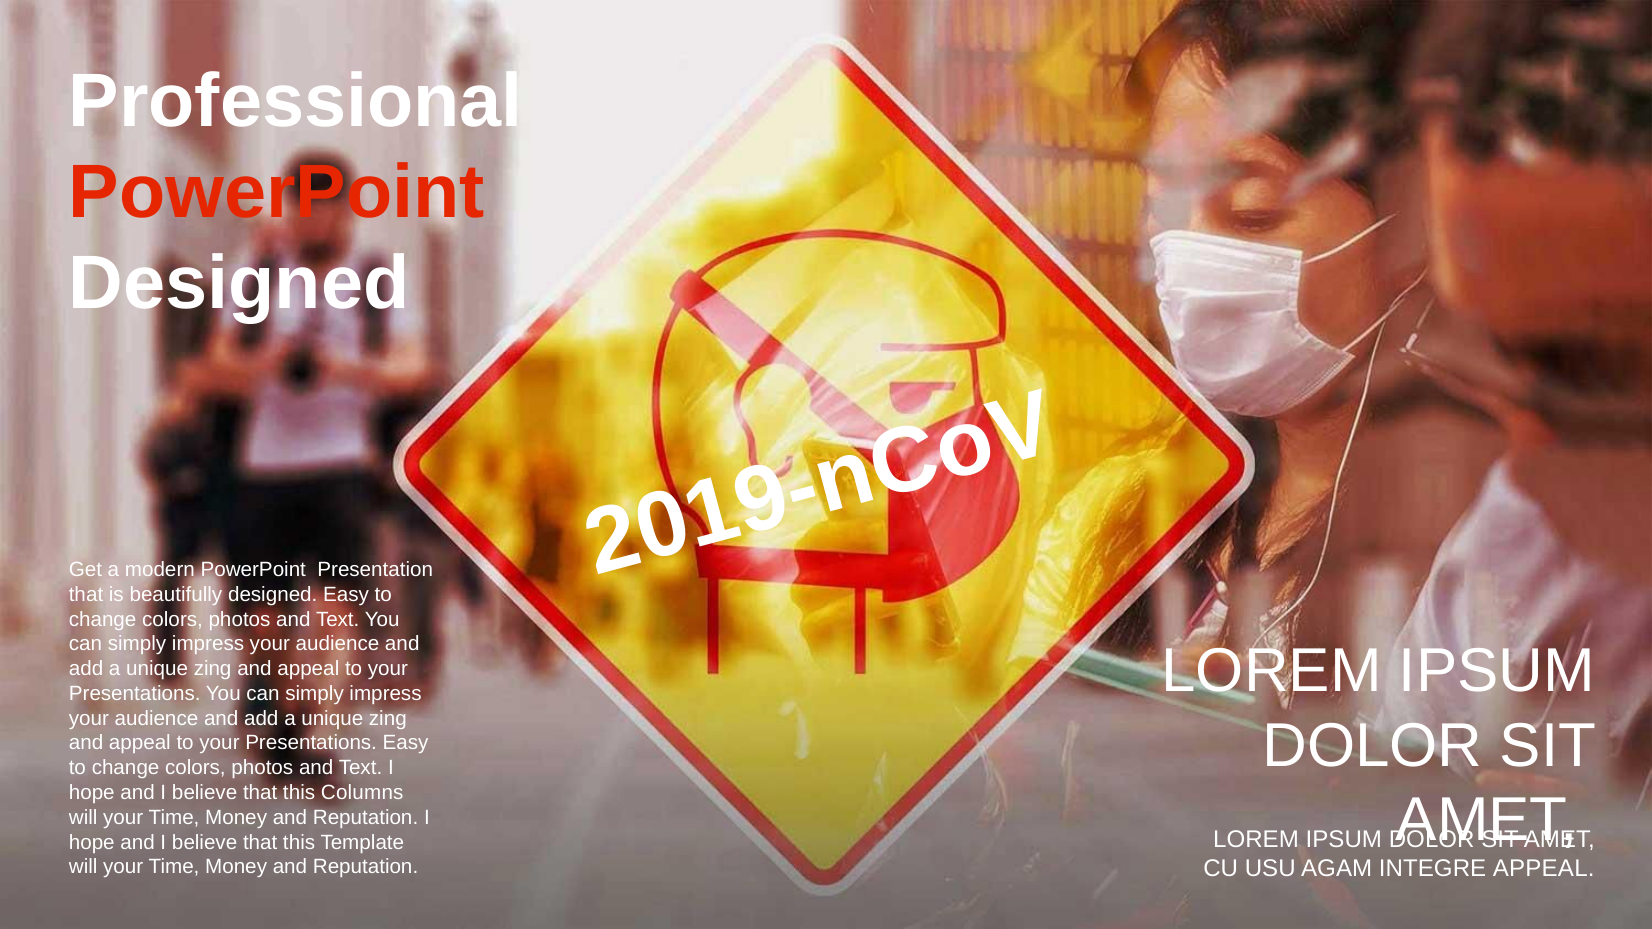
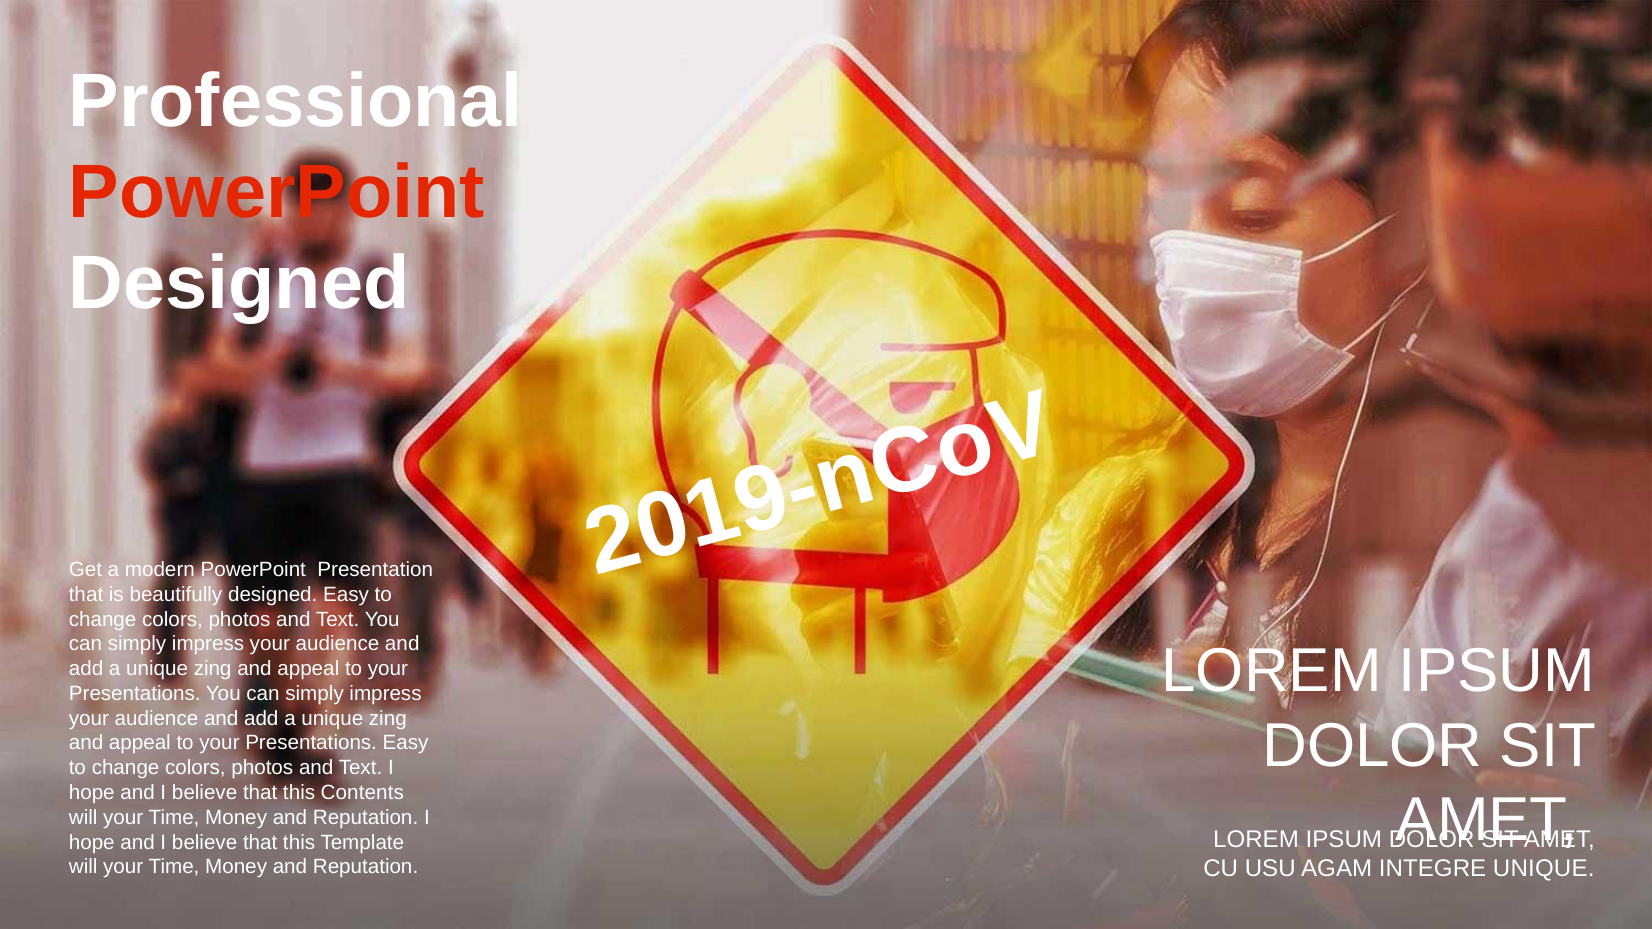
Columns: Columns -> Contents
INTEGRE APPEAL: APPEAL -> UNIQUE
